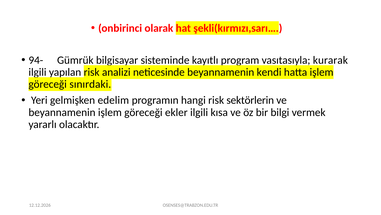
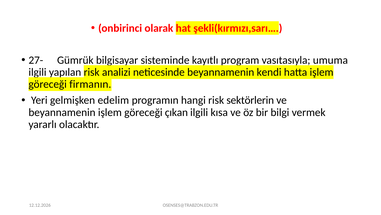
94-: 94- -> 27-
kurarak: kurarak -> umuma
sınırdaki: sınırdaki -> firmanın
ekler: ekler -> çıkan
